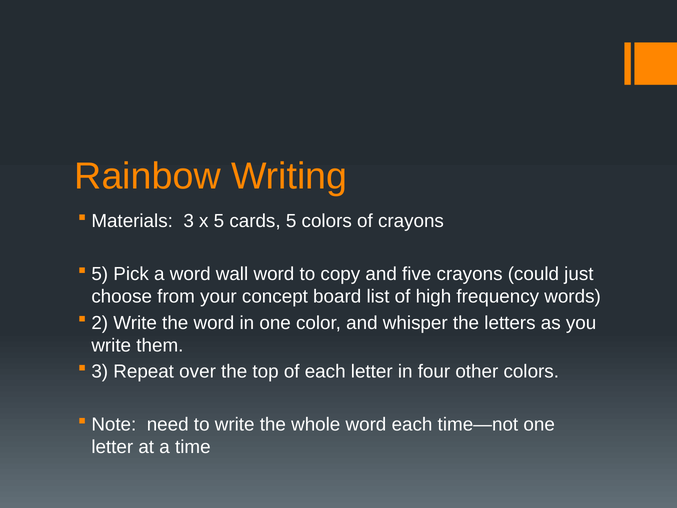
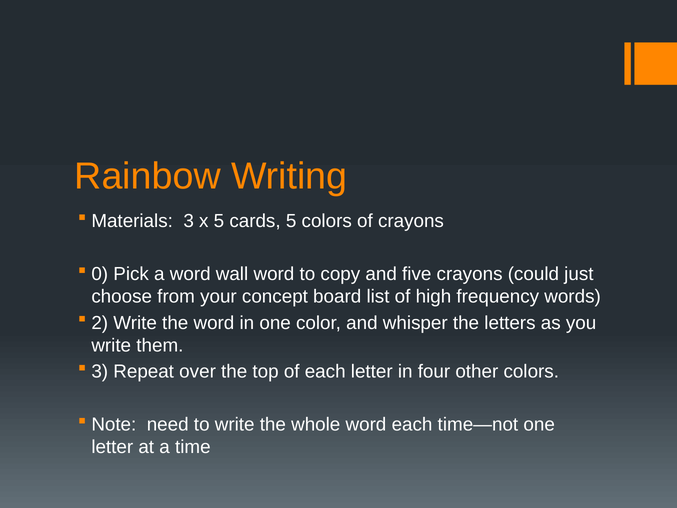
5 at (100, 274): 5 -> 0
